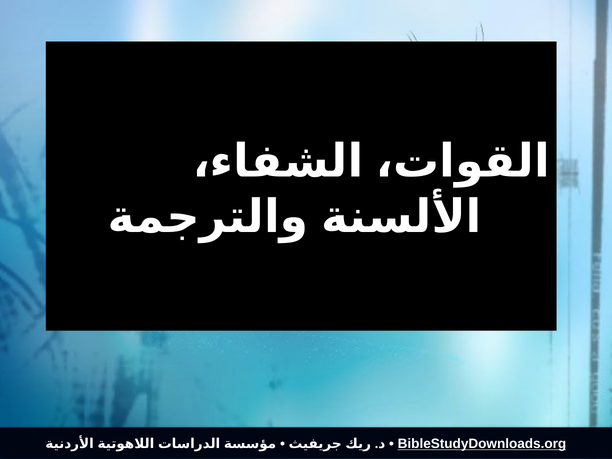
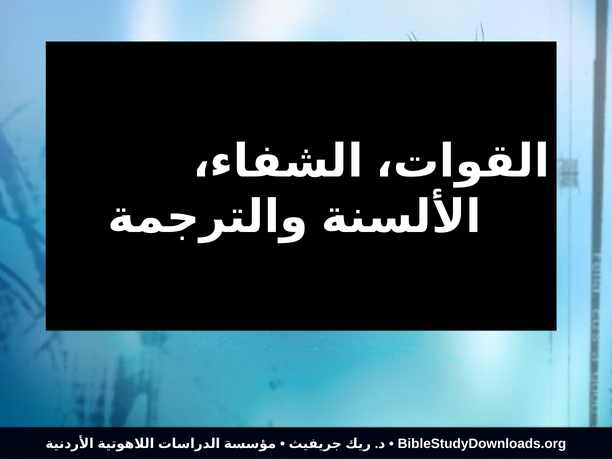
BibleStudyDownloads.org underline: present -> none
